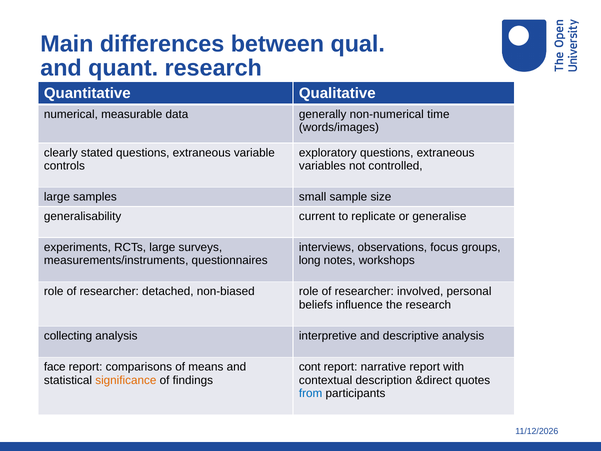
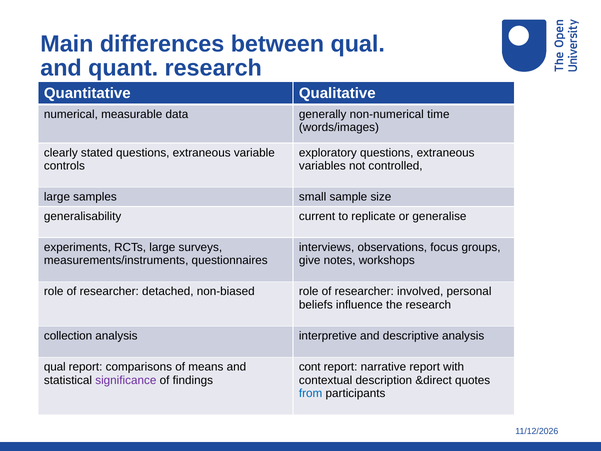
long: long -> give
collecting: collecting -> collection
face at (55, 367): face -> qual
significance colour: orange -> purple
